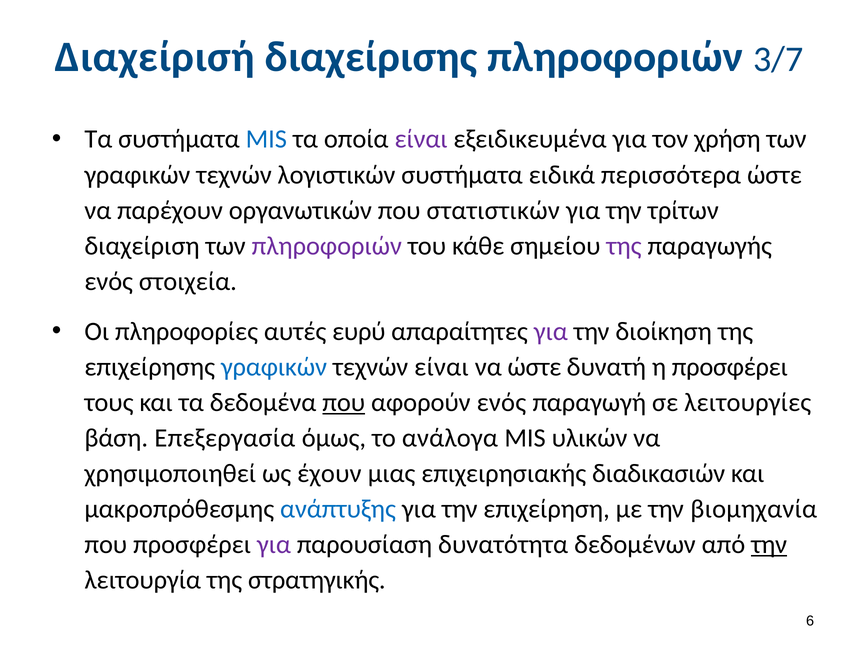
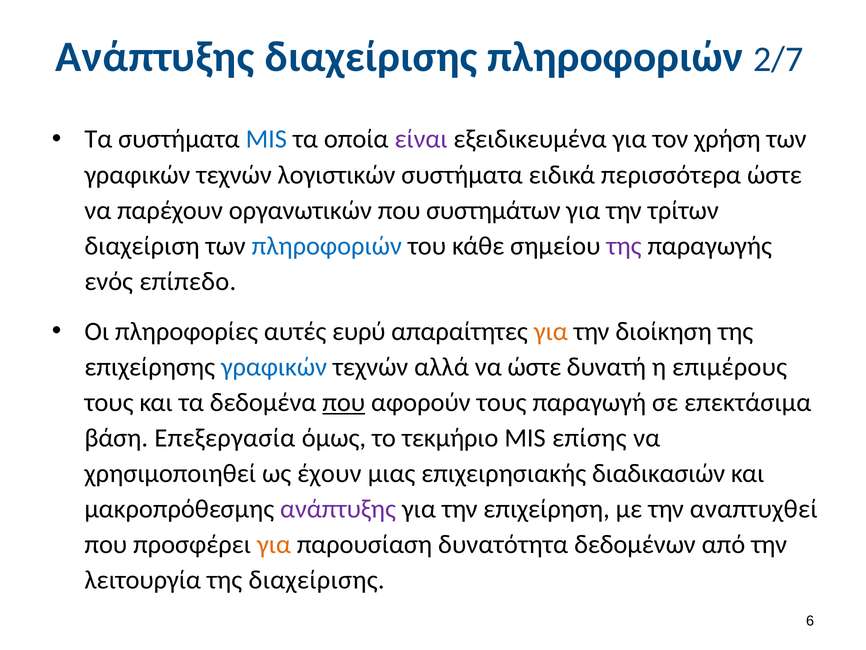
Διαχείρισή at (155, 57): Διαχείρισή -> Ανάπτυξης
3/7: 3/7 -> 2/7
στατιστικών: στατιστικών -> συστημάτων
πληροφοριών at (327, 246) colour: purple -> blue
στοιχεία: στοιχεία -> επίπεδο
για at (551, 331) colour: purple -> orange
τεχνών είναι: είναι -> αλλά
η προσφέρει: προσφέρει -> επιμέρους
αφορούν ενός: ενός -> τους
λειτουργίες: λειτουργίες -> επεκτάσιμα
ανάλογα: ανάλογα -> τεκμήριο
υλικών: υλικών -> επίσης
ανάπτυξης at (338, 508) colour: blue -> purple
βιομηχανία: βιομηχανία -> αναπτυχθεί
για at (274, 544) colour: purple -> orange
την at (769, 544) underline: present -> none
της στρατηγικής: στρατηγικής -> διαχείρισης
